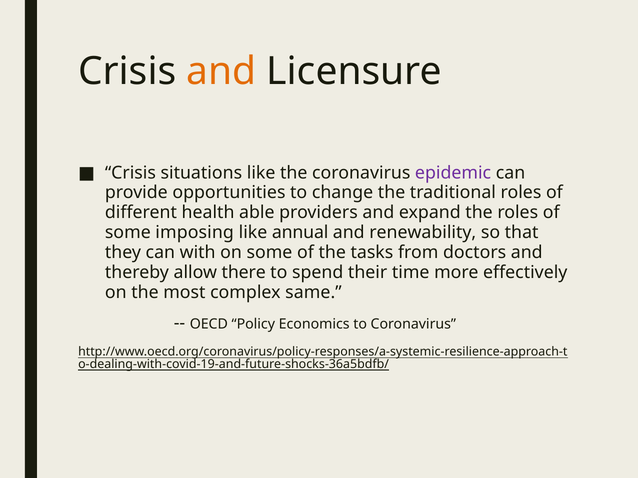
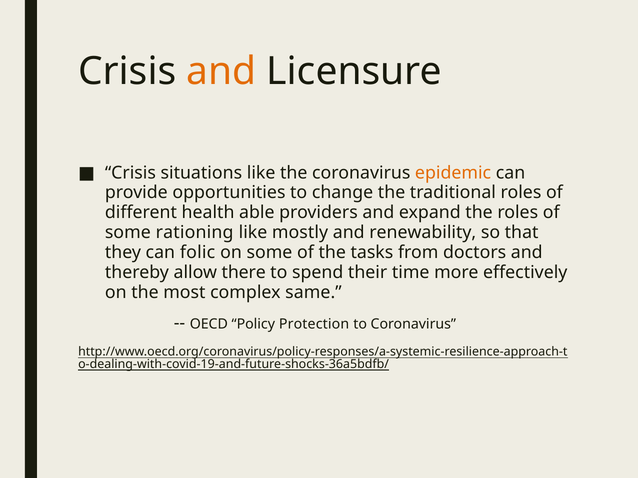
epidemic colour: purple -> orange
imposing: imposing -> rationing
annual: annual -> mostly
with: with -> folic
Economics: Economics -> Protection
